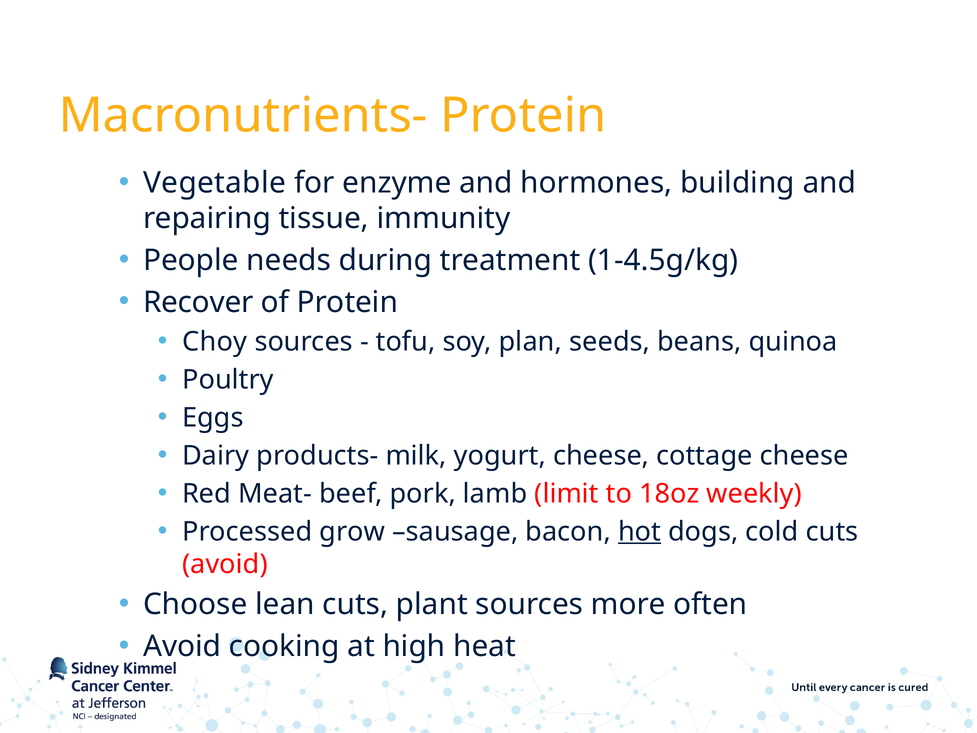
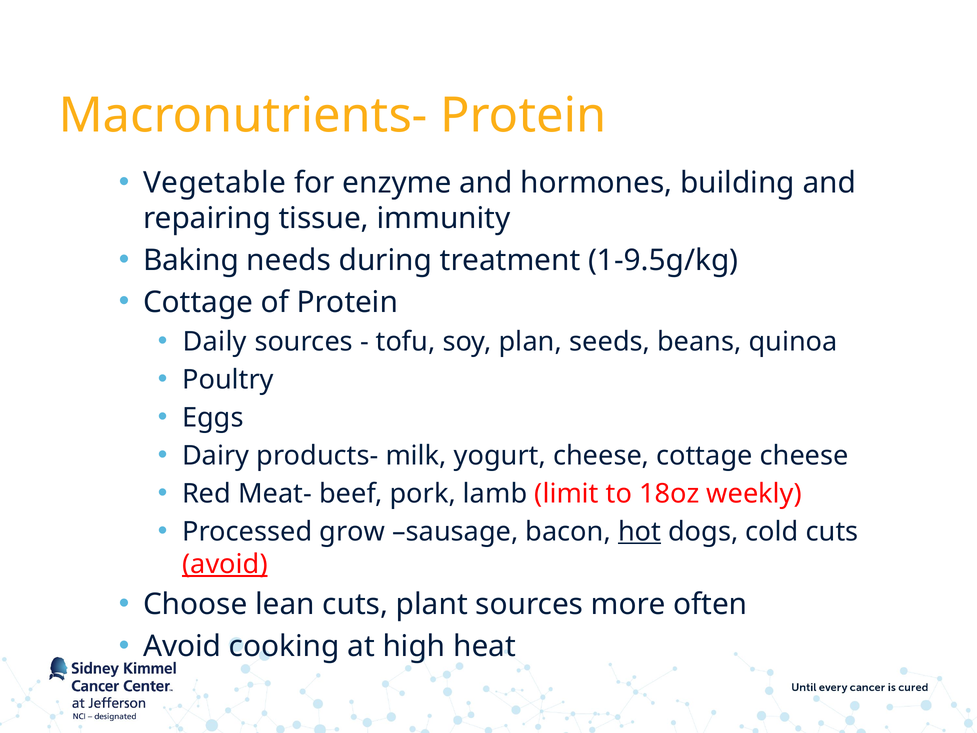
People: People -> Baking
1-4.5g/kg: 1-4.5g/kg -> 1-9.5g/kg
Recover at (198, 302): Recover -> Cottage
Choy: Choy -> Daily
avoid at (225, 564) underline: none -> present
